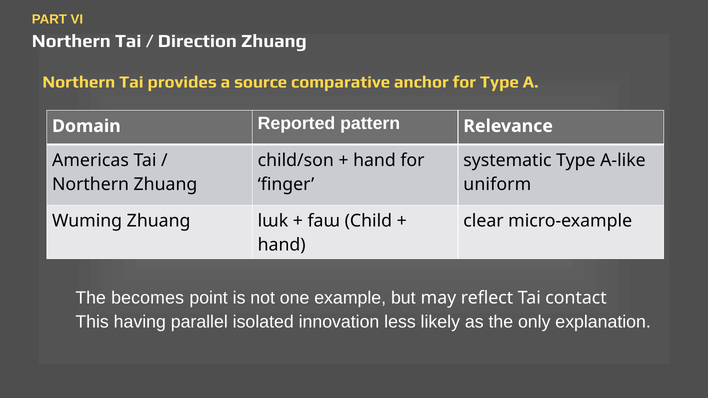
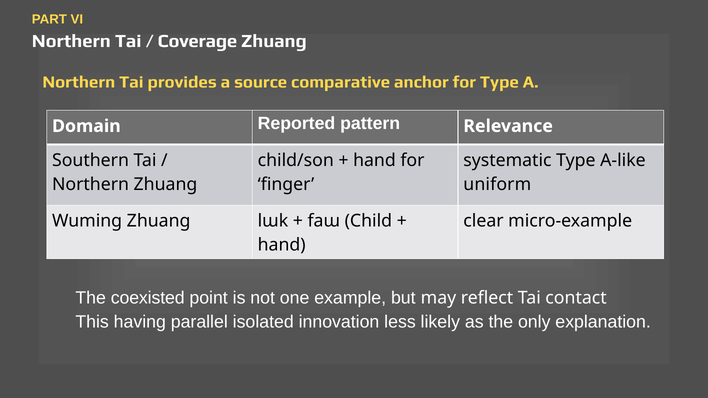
Direction: Direction -> Coverage
Americas: Americas -> Southern
becomes: becomes -> coexisted
